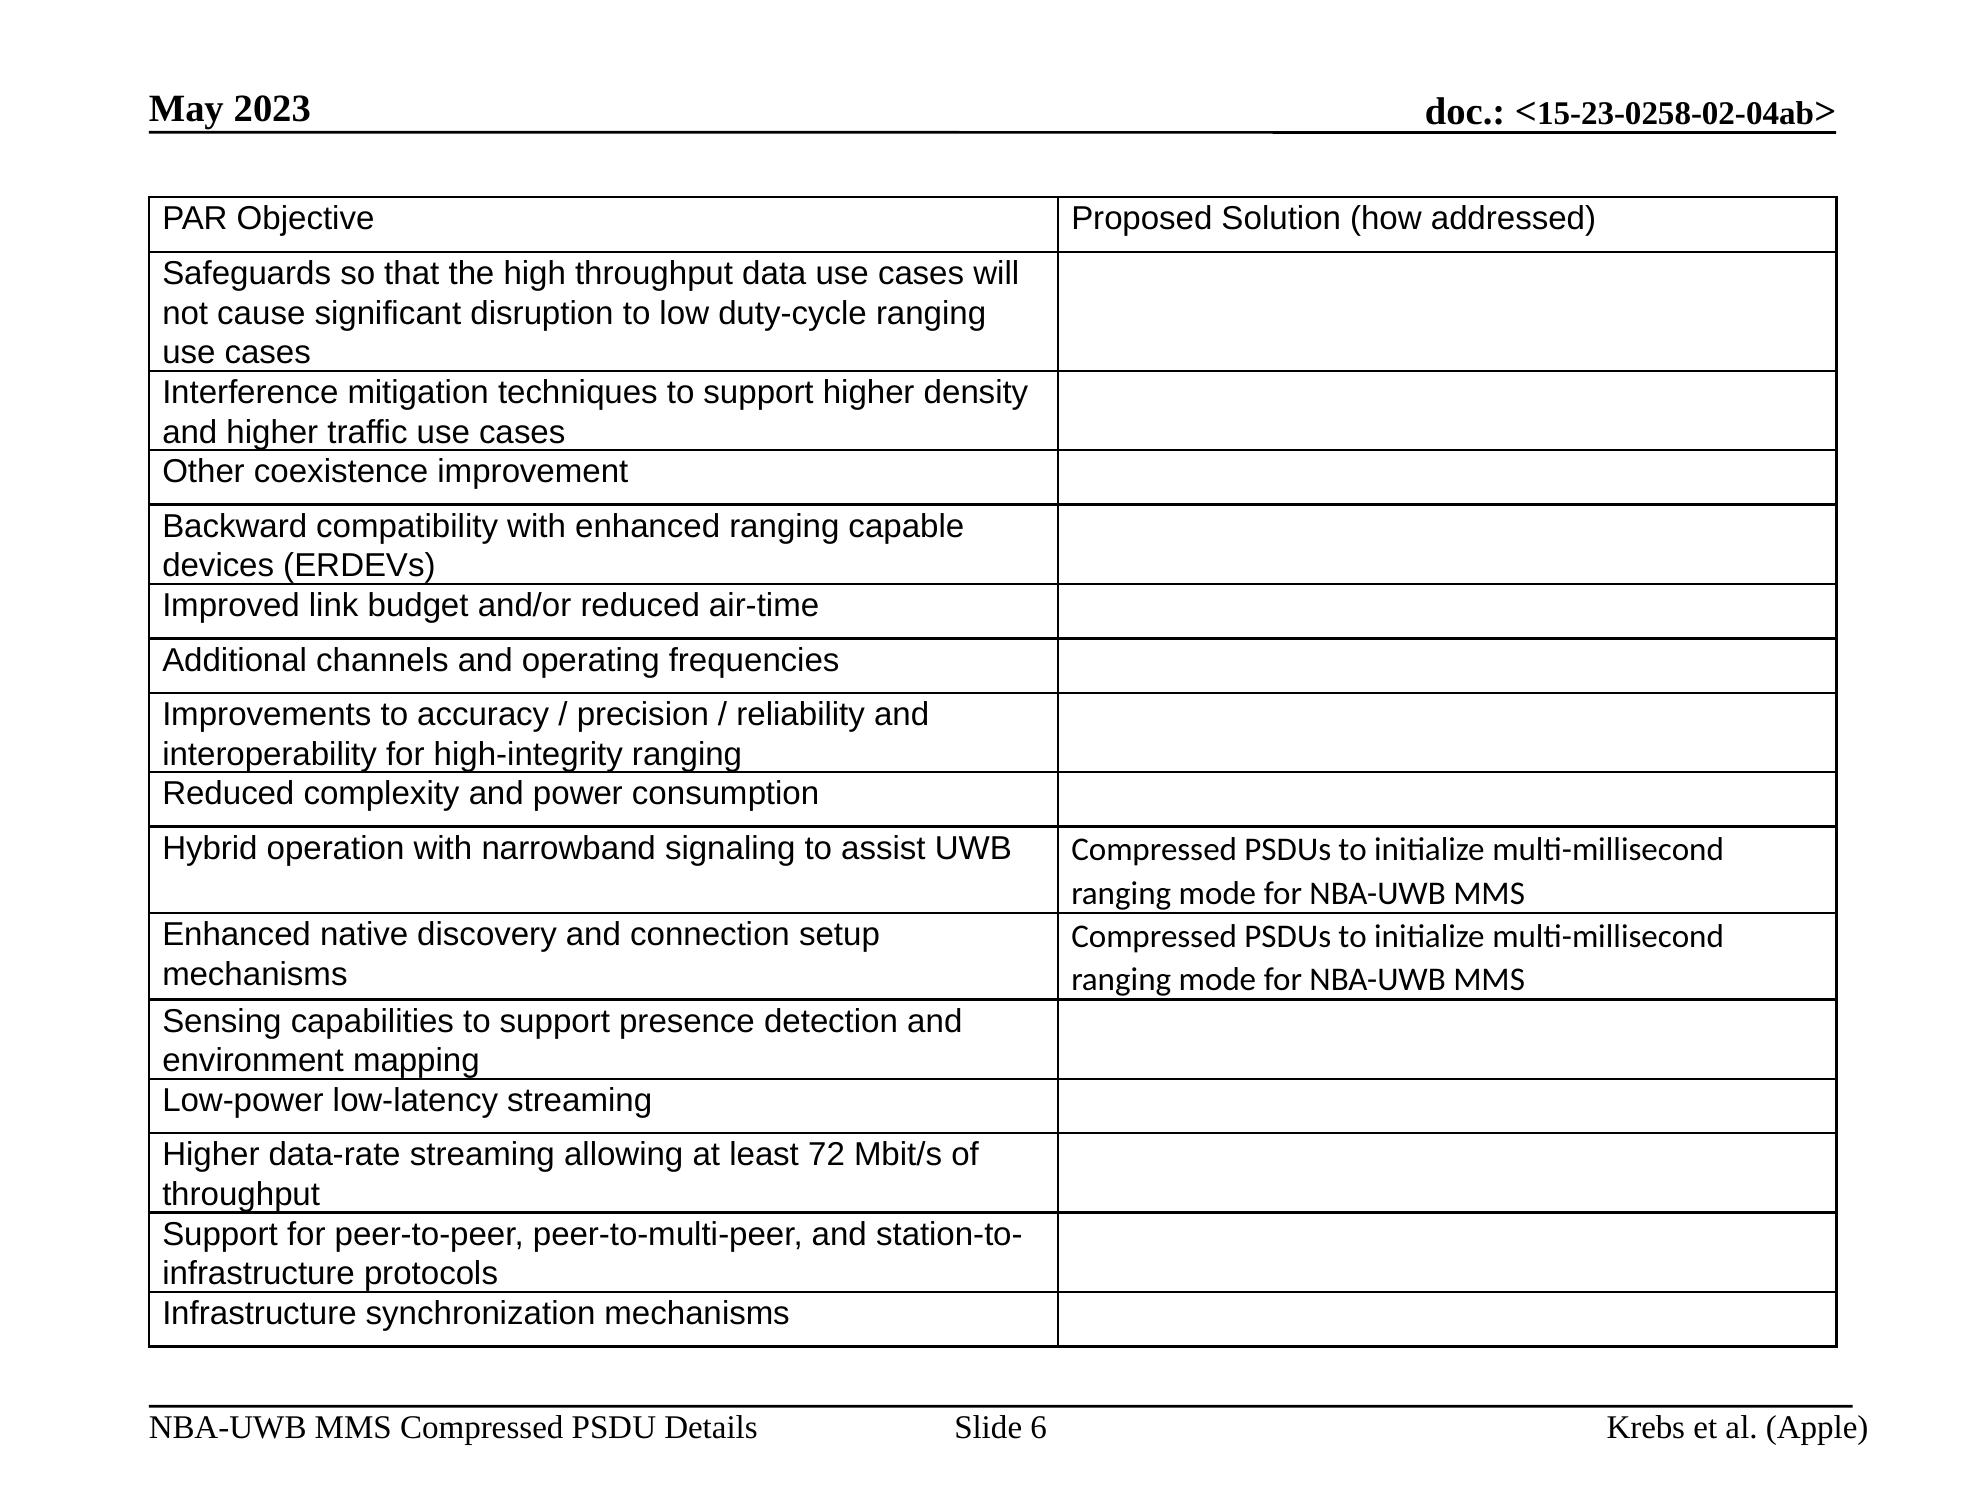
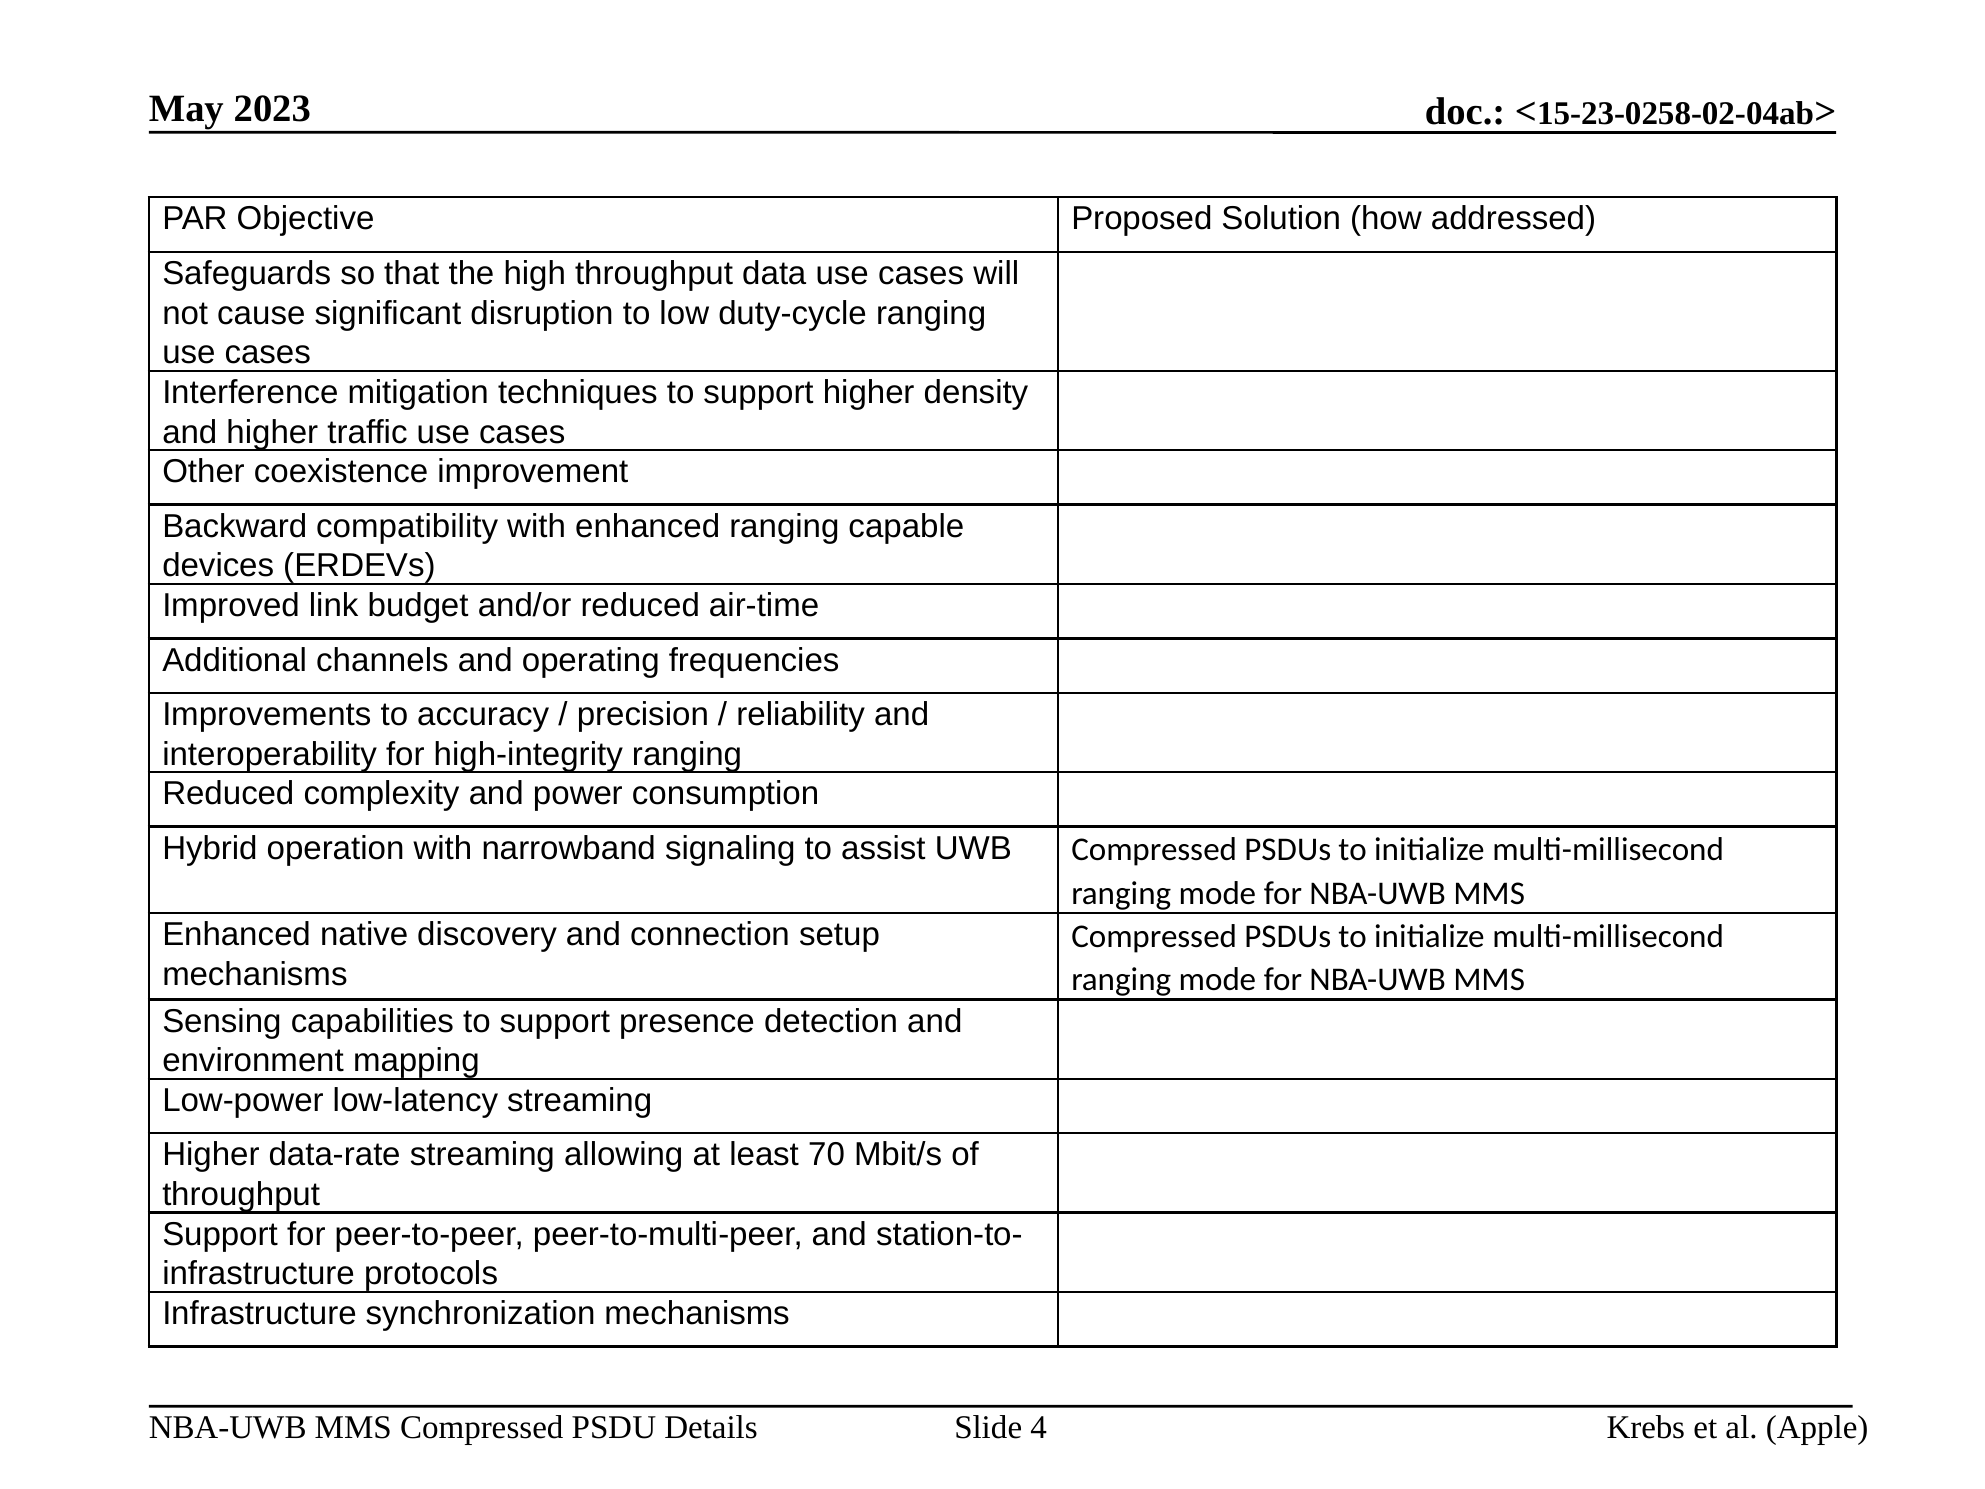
72: 72 -> 70
6: 6 -> 4
